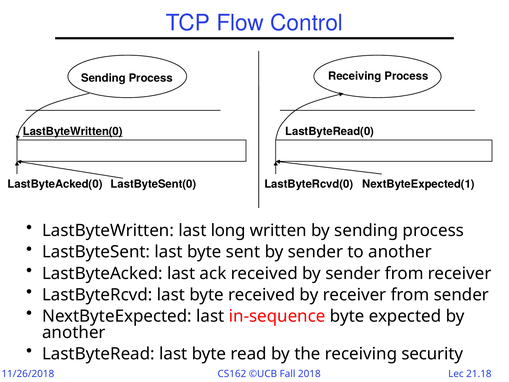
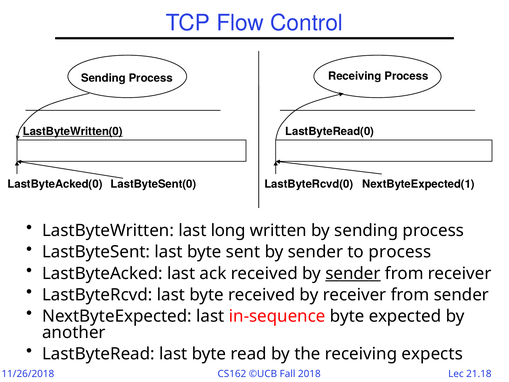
to another: another -> process
sender at (353, 273) underline: none -> present
security: security -> expects
